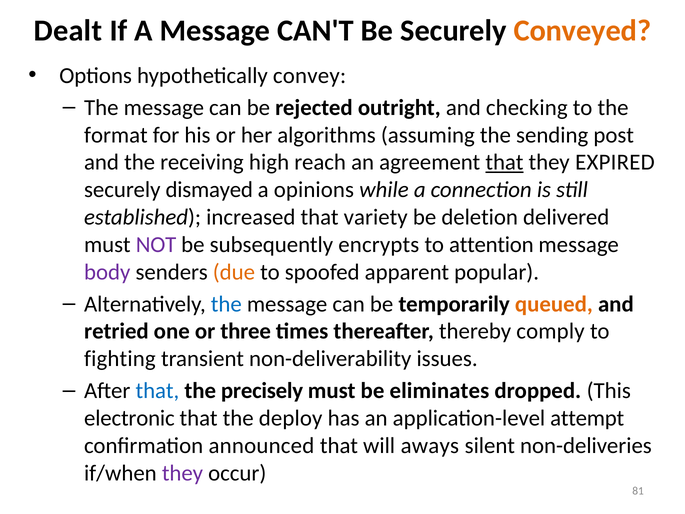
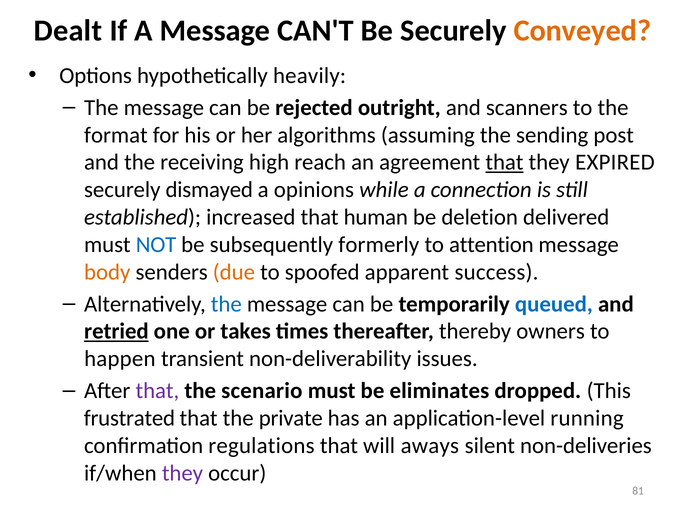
convey: convey -> heavily
checking: checking -> scanners
variety: variety -> human
NOT colour: purple -> blue
encrypts: encrypts -> formerly
body colour: purple -> orange
popular: popular -> success
queued colour: orange -> blue
retried underline: none -> present
three: three -> takes
comply: comply -> owners
fighting: fighting -> happen
that at (157, 391) colour: blue -> purple
precisely: precisely -> scenario
electronic: electronic -> frustrated
deploy: deploy -> private
attempt: attempt -> running
announced: announced -> regulations
